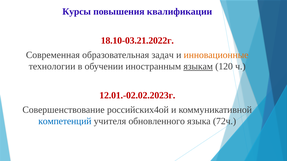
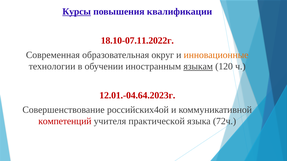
Курсы underline: none -> present
18.10-03.21.2022г: 18.10-03.21.2022г -> 18.10-07.11.2022г
задач: задач -> округ
12.01.-02.02.2023г: 12.01.-02.02.2023г -> 12.01.-04.64.2023г
компетенций colour: blue -> red
обновленного: обновленного -> практической
